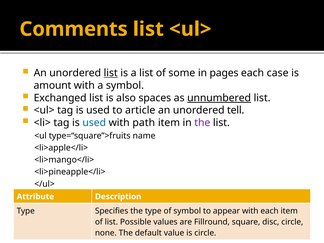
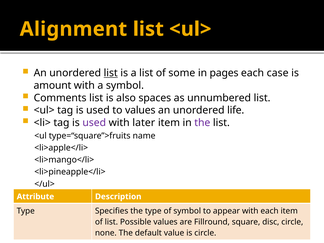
Comments: Comments -> Alignment
Exchanged: Exchanged -> Comments
unnumbered underline: present -> none
to article: article -> values
tell: tell -> life
used at (94, 123) colour: blue -> purple
path: path -> later
